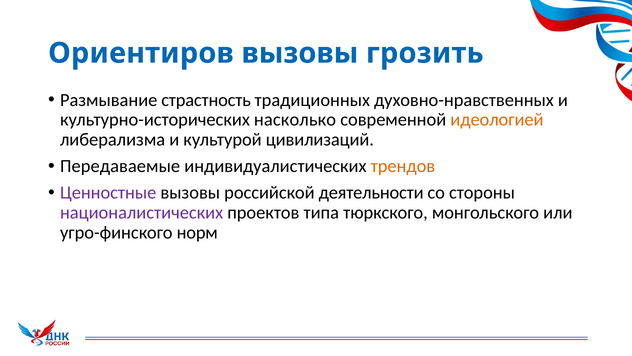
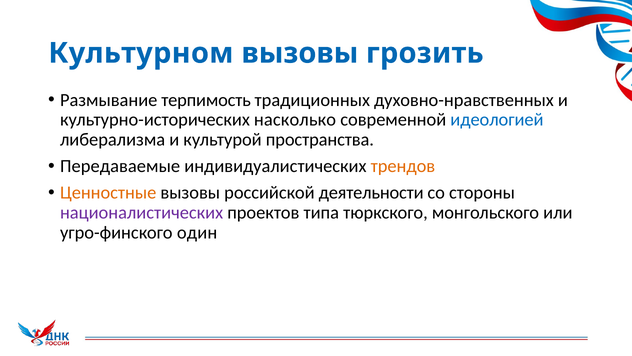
Ориентиров: Ориентиров -> Культурном
страстность: страстность -> терпимость
идеологией colour: orange -> blue
цивилизаций: цивилизаций -> пространства
Ценностные colour: purple -> orange
норм: норм -> один
